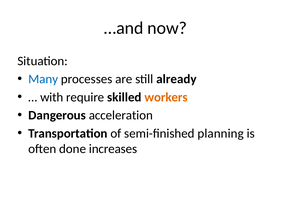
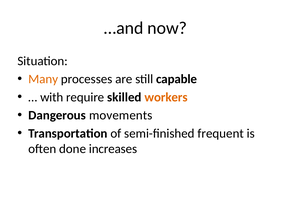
Many colour: blue -> orange
already: already -> capable
acceleration: acceleration -> movements
planning: planning -> frequent
